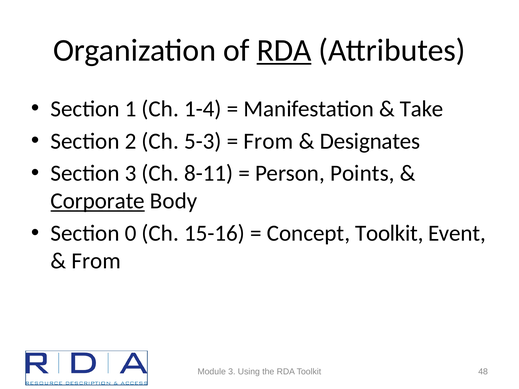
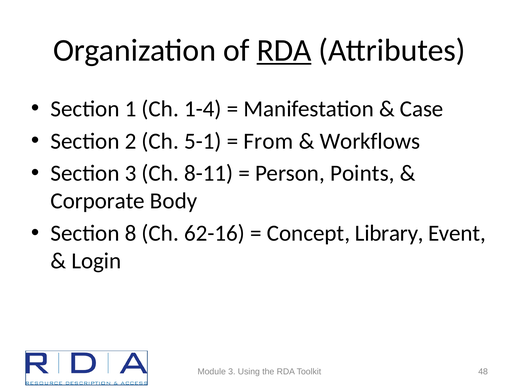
Take: Take -> Case
5-3: 5-3 -> 5-1
Designates: Designates -> Workflows
Corporate underline: present -> none
0: 0 -> 8
15-16: 15-16 -> 62-16
Concept Toolkit: Toolkit -> Library
From at (96, 261): From -> Login
